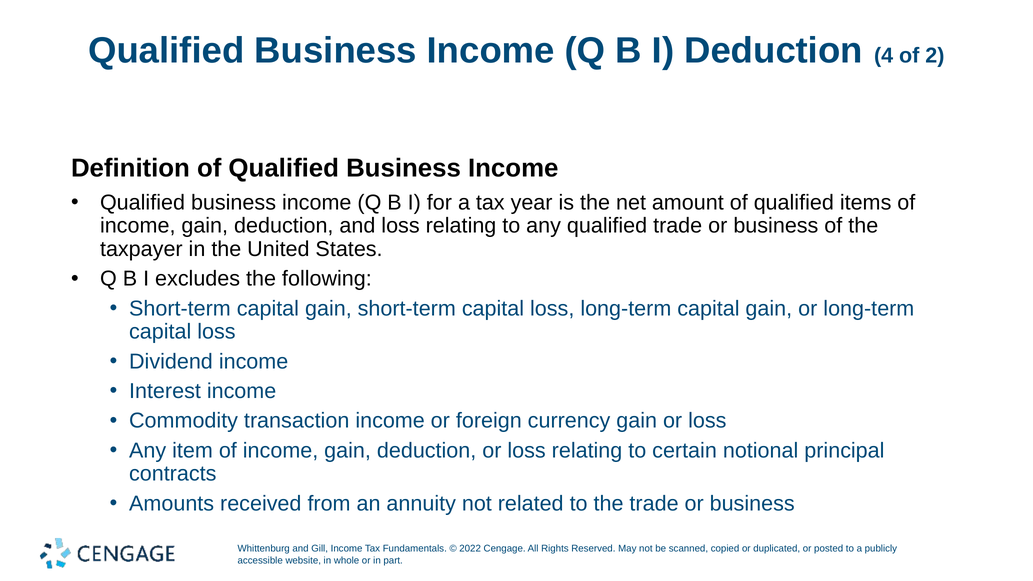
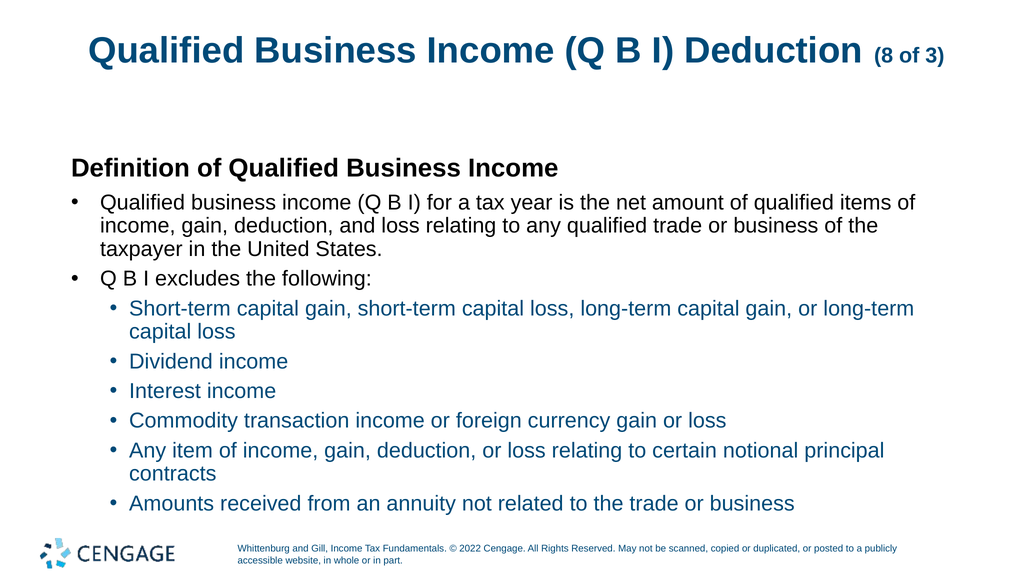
4: 4 -> 8
2: 2 -> 3
